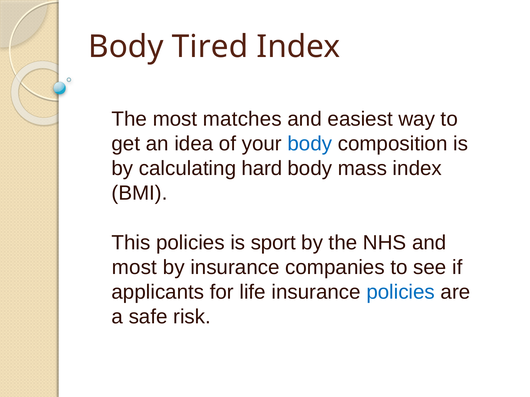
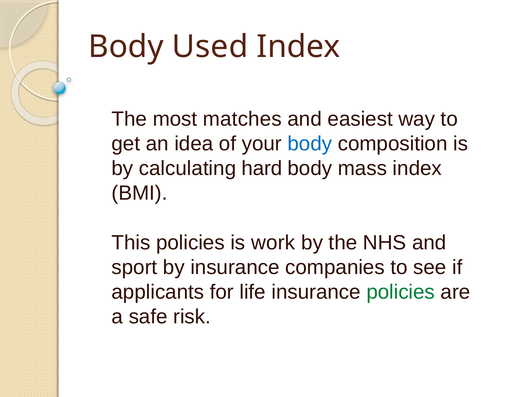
Tired: Tired -> Used
sport: sport -> work
most at (134, 268): most -> sport
policies at (401, 292) colour: blue -> green
